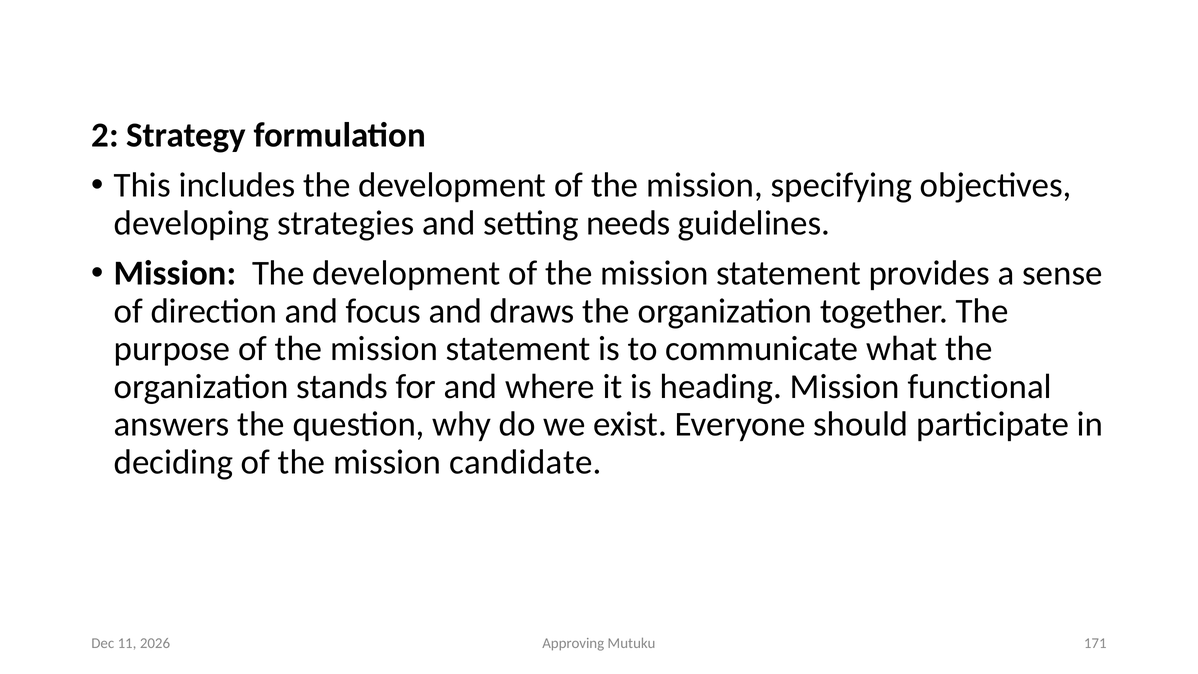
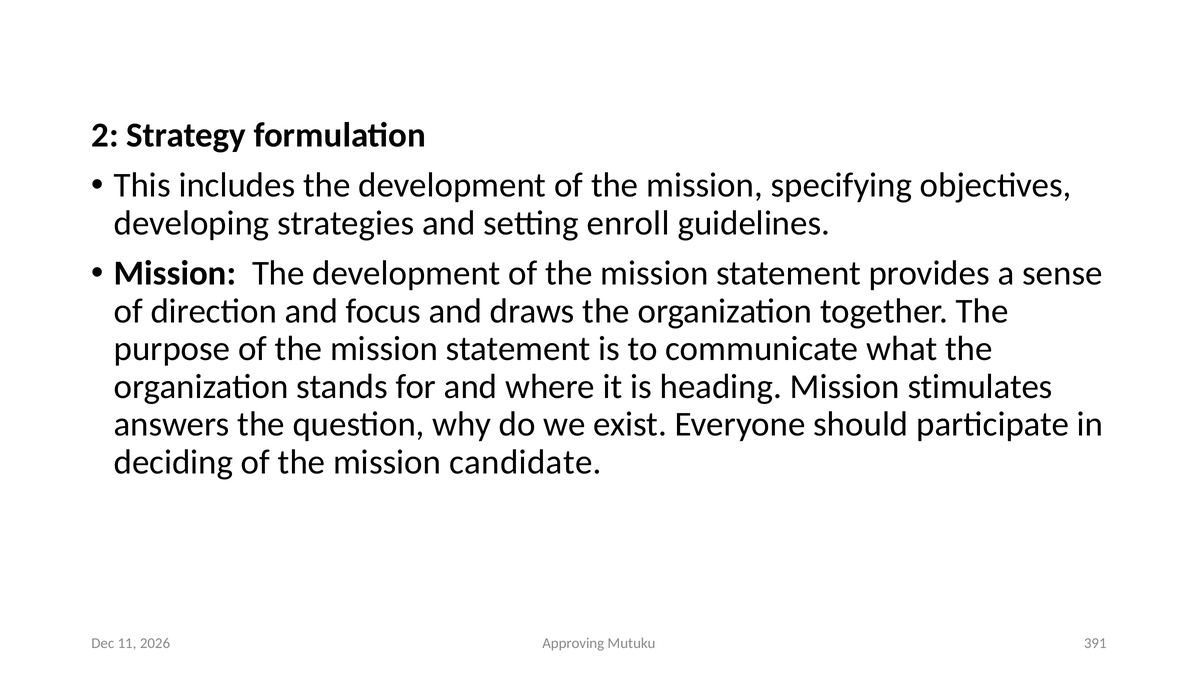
needs: needs -> enroll
functional: functional -> stimulates
171: 171 -> 391
